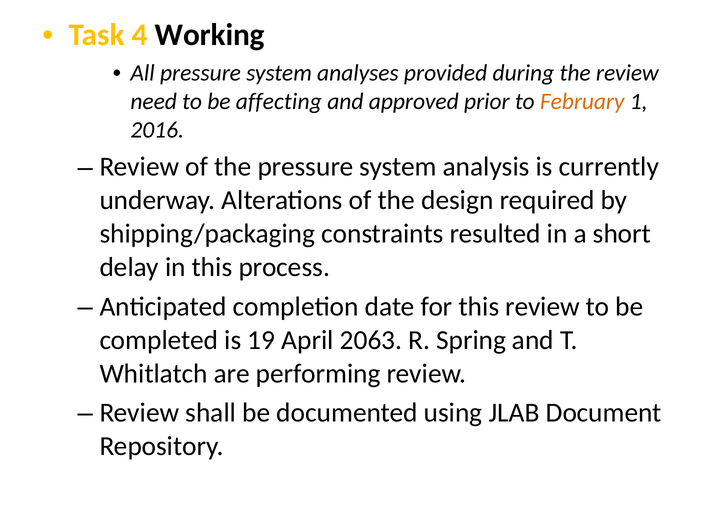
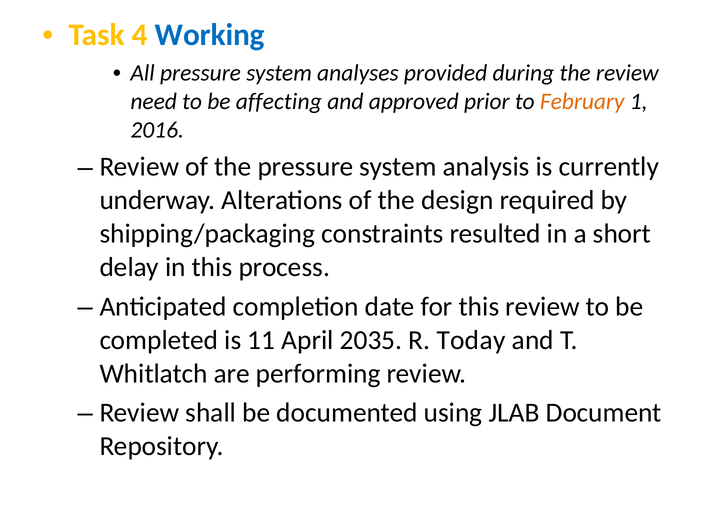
Working colour: black -> blue
19: 19 -> 11
2063: 2063 -> 2035
Spring: Spring -> Today
